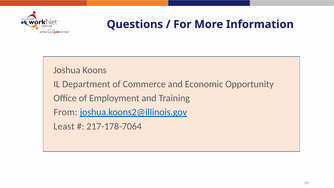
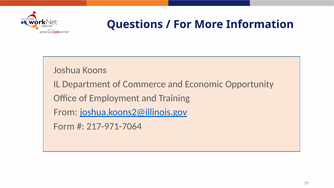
Least: Least -> Form
217-178-7064: 217-178-7064 -> 217-971-7064
